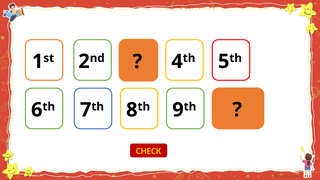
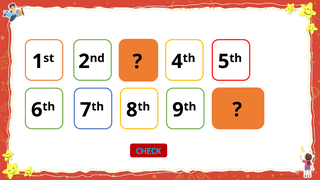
CHECK colour: yellow -> light blue
